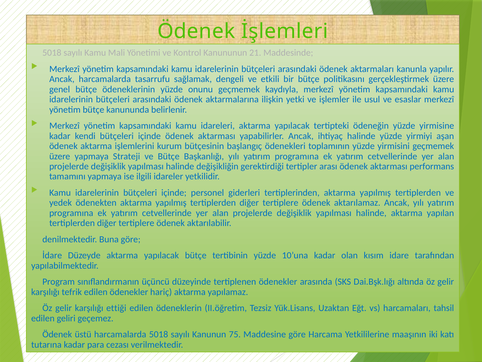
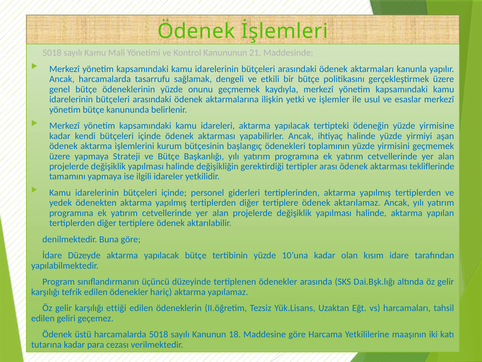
performans: performans -> tekliflerinde
75: 75 -> 18
